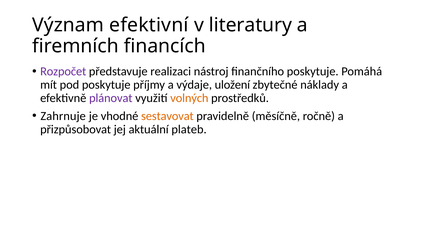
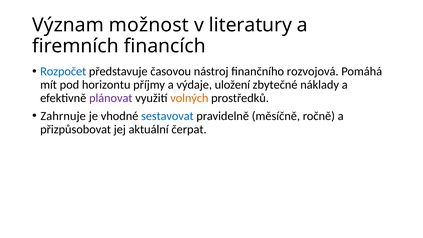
efektivní: efektivní -> možnost
Rozpočet colour: purple -> blue
realizaci: realizaci -> časovou
finančního poskytuje: poskytuje -> rozvojová
pod poskytuje: poskytuje -> horizontu
sestavovat colour: orange -> blue
plateb: plateb -> čerpat
